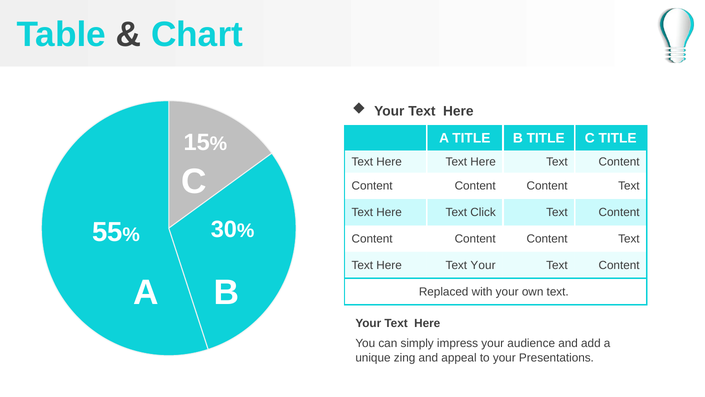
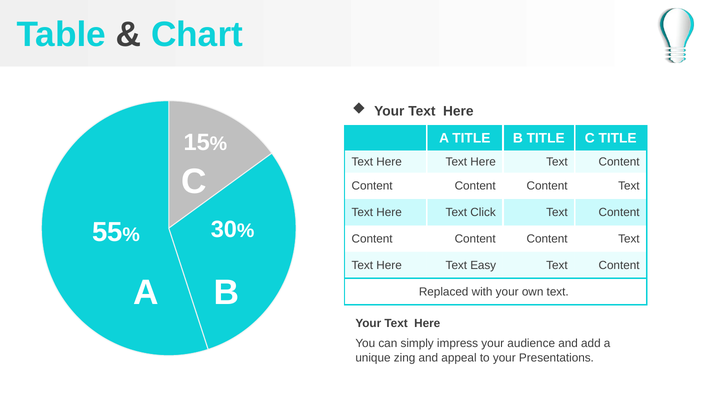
Text Your: Your -> Easy
